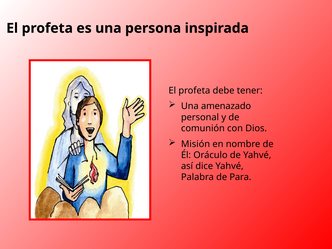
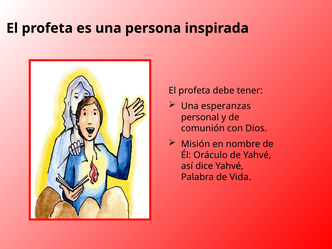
amenazado: amenazado -> esperanzas
Para: Para -> Vida
